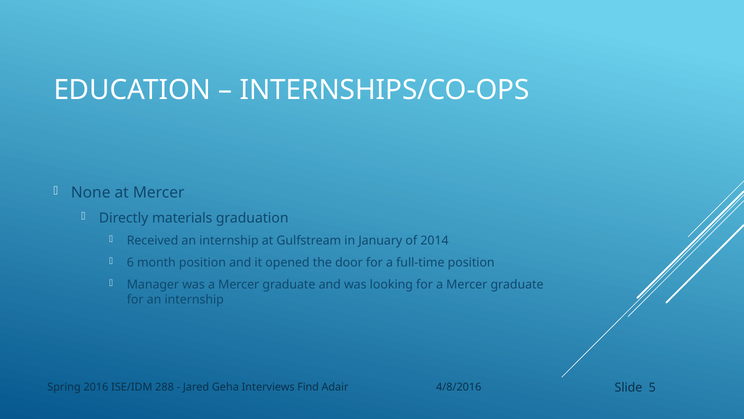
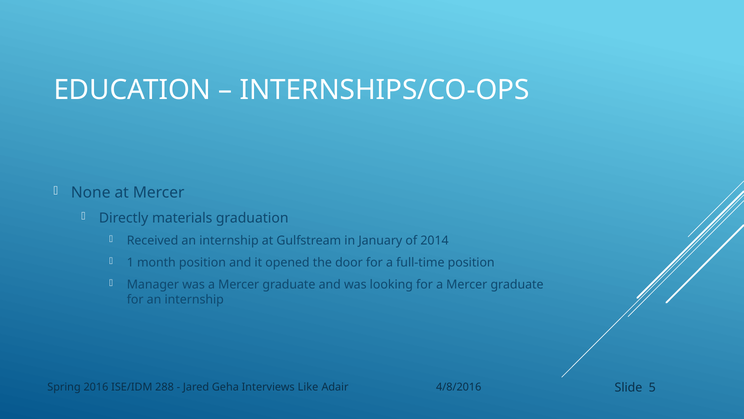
6: 6 -> 1
Find: Find -> Like
